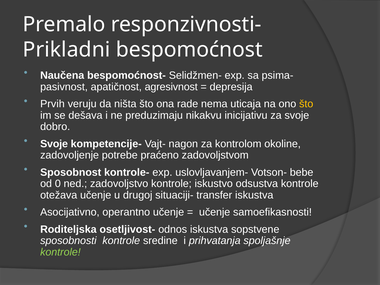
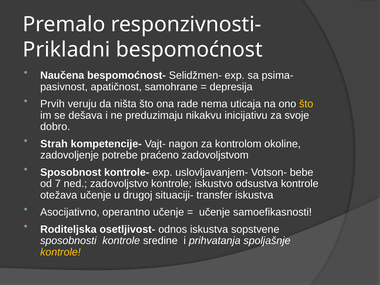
agresivnost: agresivnost -> samohrane
Svoje at (54, 144): Svoje -> Strah
0: 0 -> 7
kontrole at (60, 252) colour: light green -> yellow
